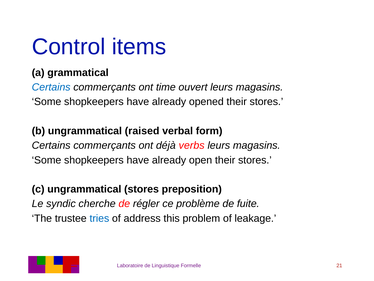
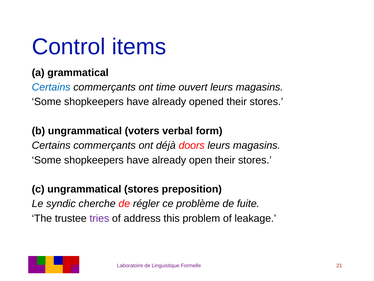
raised: raised -> voters
verbs: verbs -> doors
tries colour: blue -> purple
